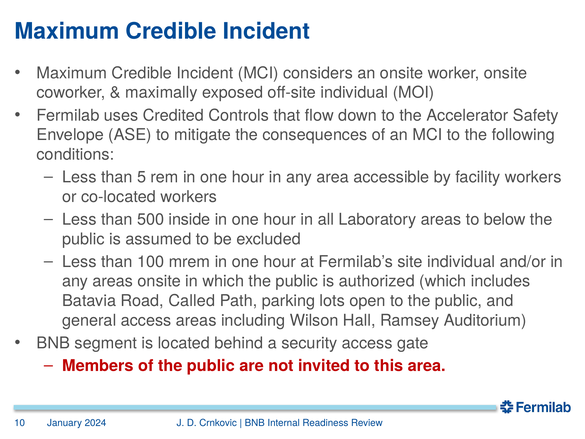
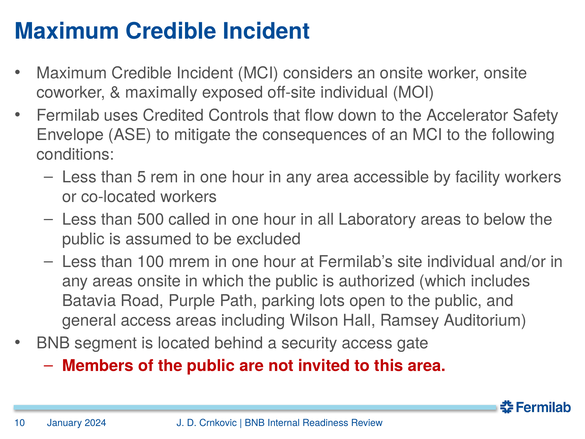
inside: inside -> called
Called: Called -> Purple
